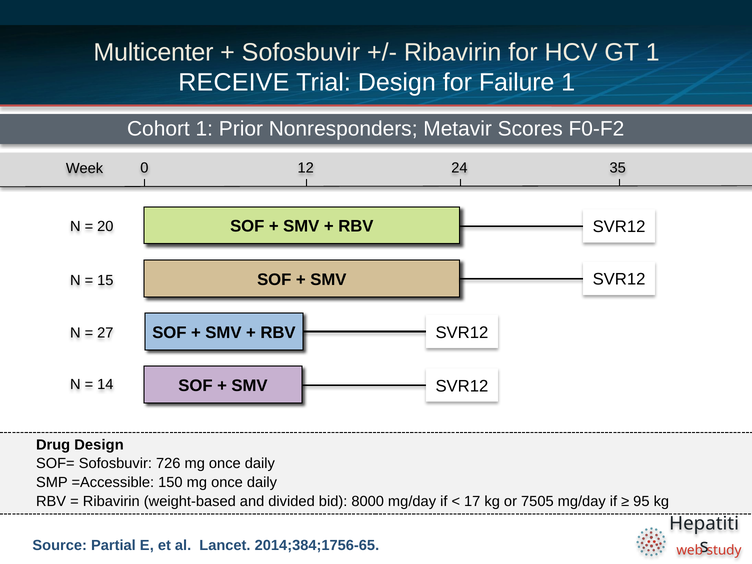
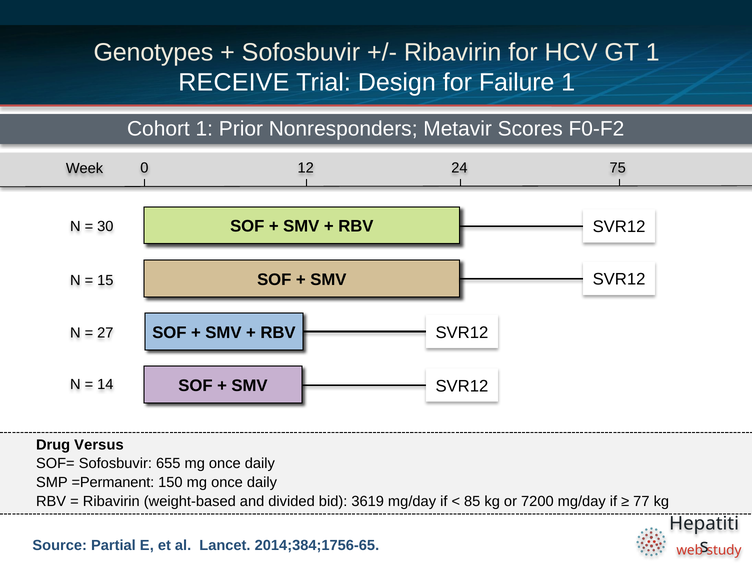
Multicenter: Multicenter -> Genotypes
35: 35 -> 75
20: 20 -> 30
Drug Design: Design -> Versus
726: 726 -> 655
=Accessible: =Accessible -> =Permanent
8000: 8000 -> 3619
17: 17 -> 85
7505: 7505 -> 7200
95: 95 -> 77
